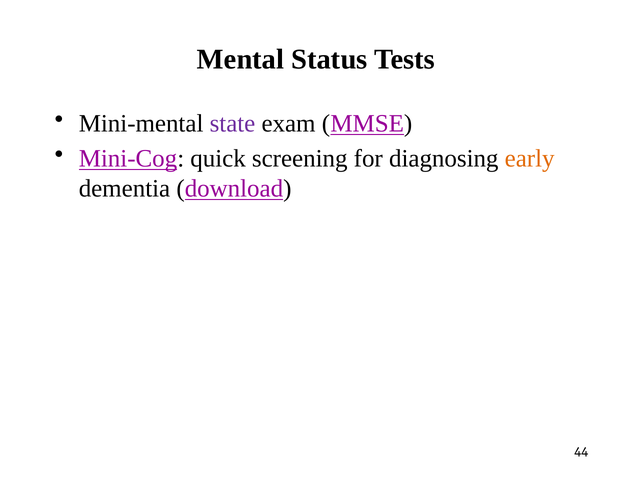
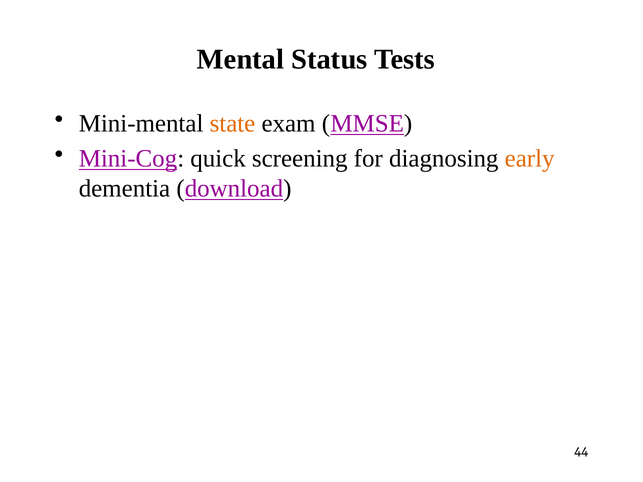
state colour: purple -> orange
